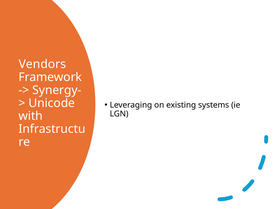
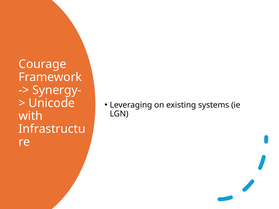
Vendors: Vendors -> Courage
